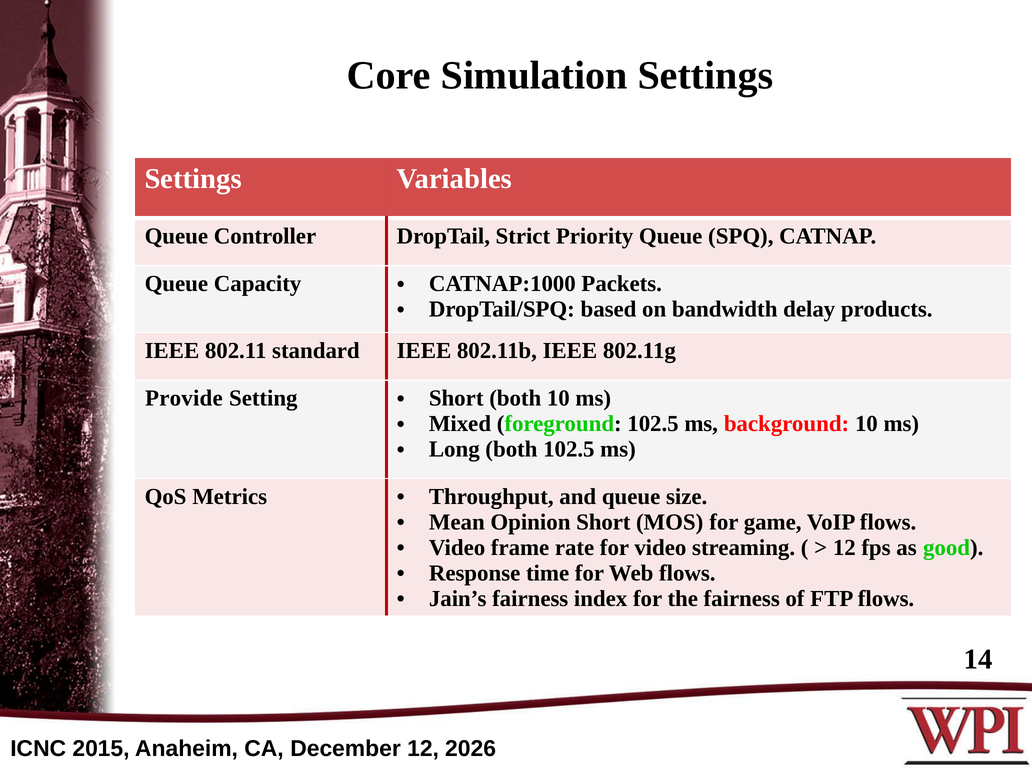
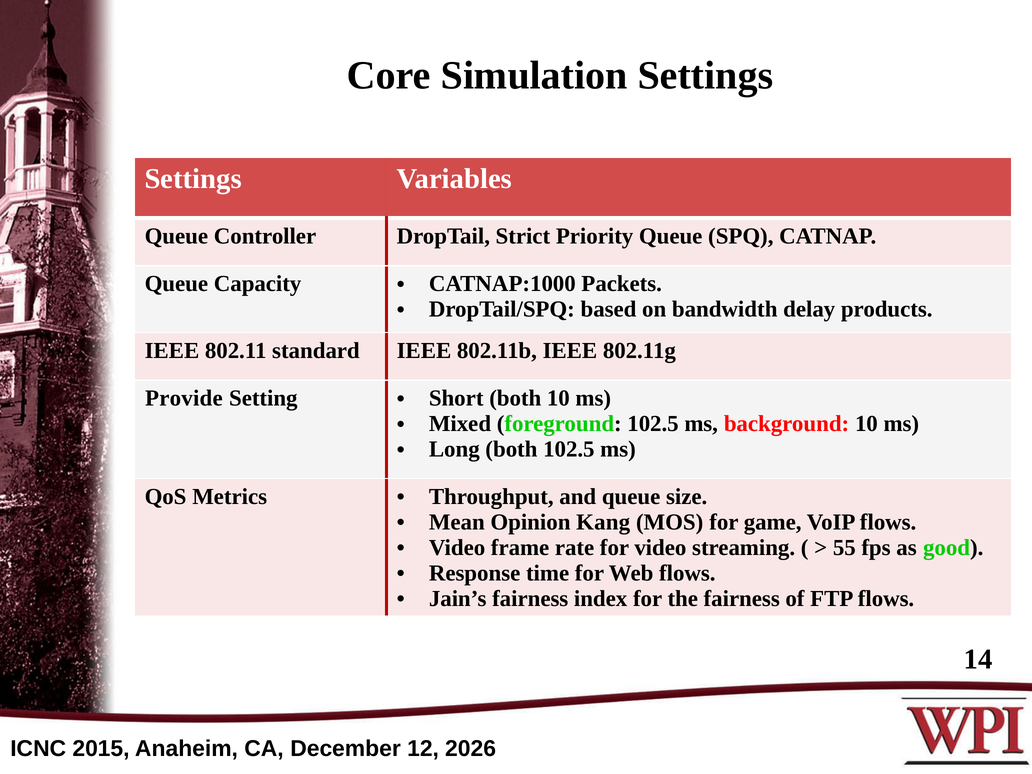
Opinion Short: Short -> Kang
12 at (844, 548): 12 -> 55
